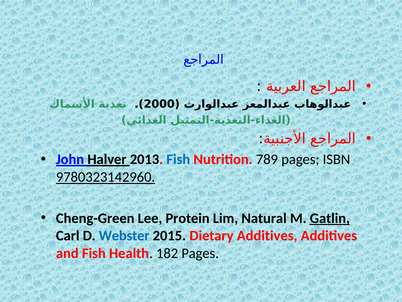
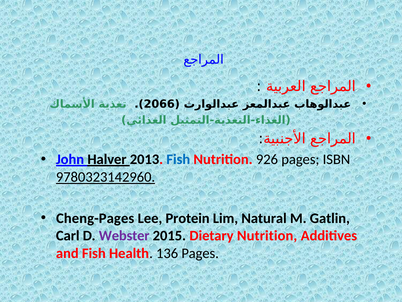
2000: 2000 -> 2066
789: 789 -> 926
Cheng-Green: Cheng-Green -> Cheng-Pages
Gatlin underline: present -> none
Webster colour: blue -> purple
Dietary Additives: Additives -> Nutrition
182: 182 -> 136
